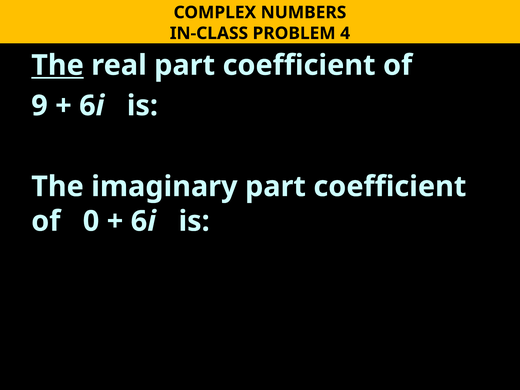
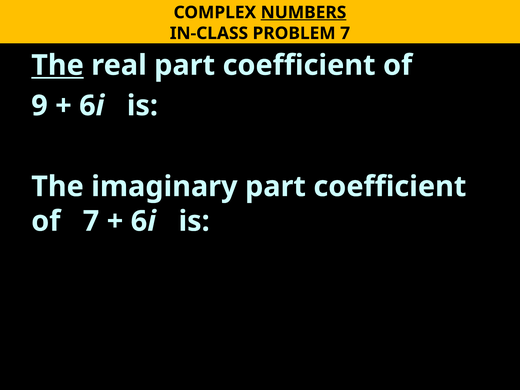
NUMBERS underline: none -> present
PROBLEM 4: 4 -> 7
of 0: 0 -> 7
